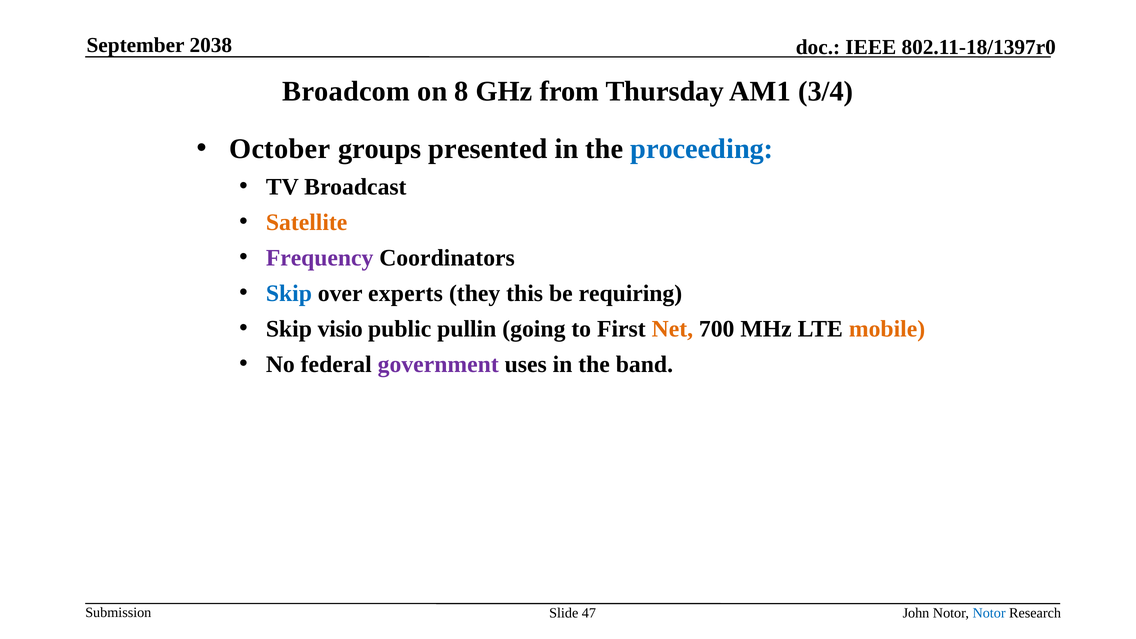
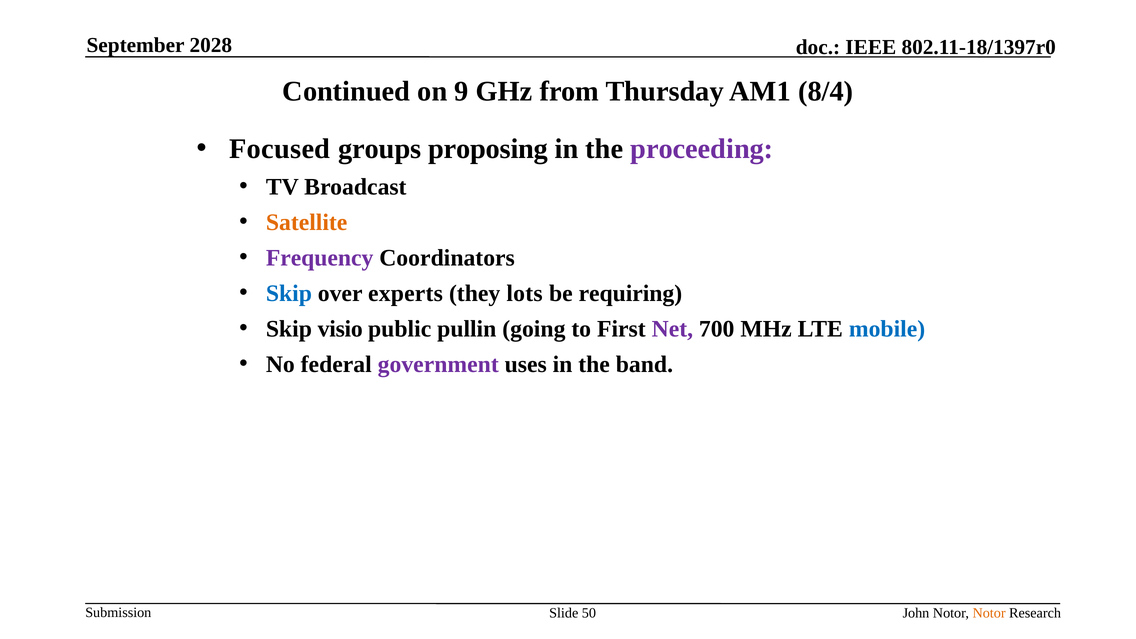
2038: 2038 -> 2028
Broadcom: Broadcom -> Continued
8: 8 -> 9
3/4: 3/4 -> 8/4
October: October -> Focused
presented: presented -> proposing
proceeding colour: blue -> purple
this: this -> lots
Net colour: orange -> purple
mobile colour: orange -> blue
47: 47 -> 50
Notor at (989, 613) colour: blue -> orange
